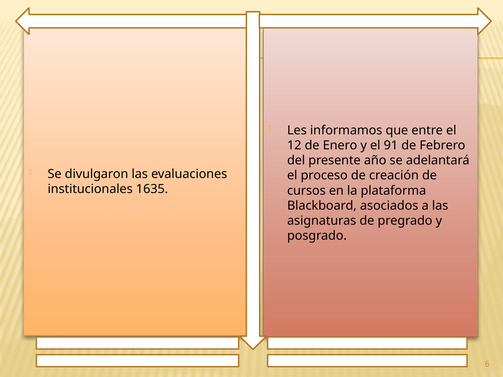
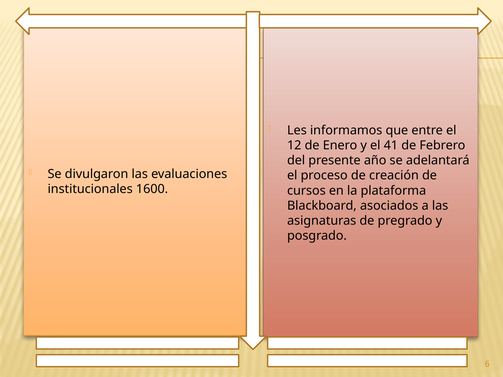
91: 91 -> 41
1635: 1635 -> 1600
